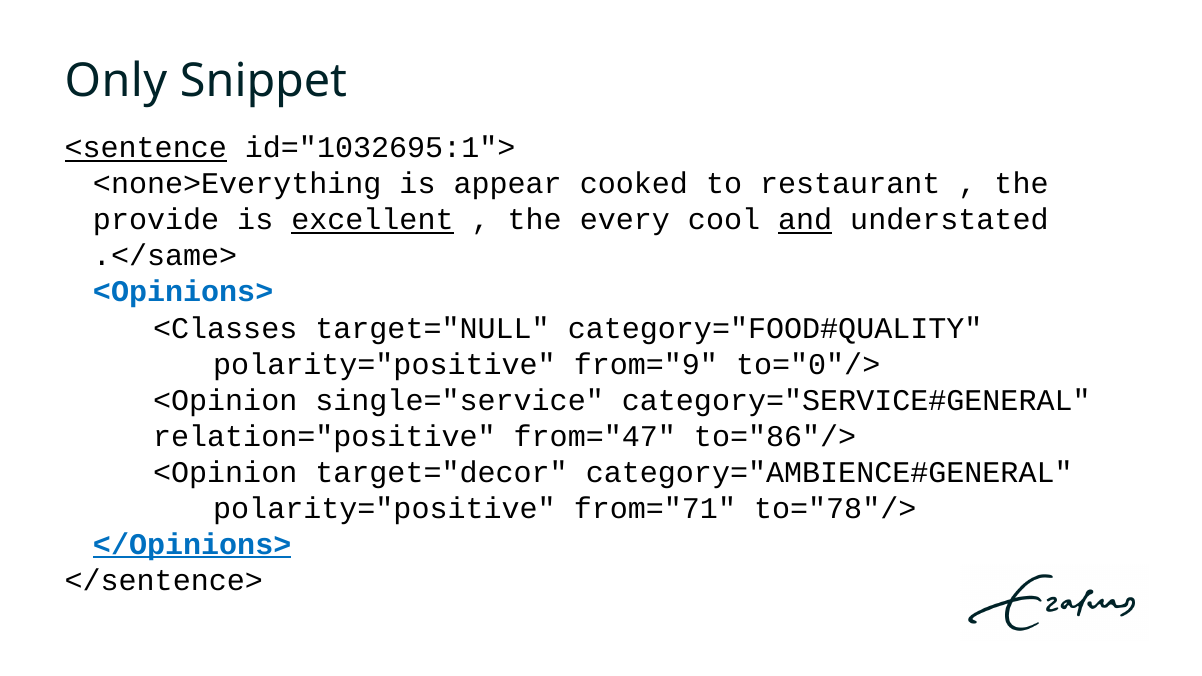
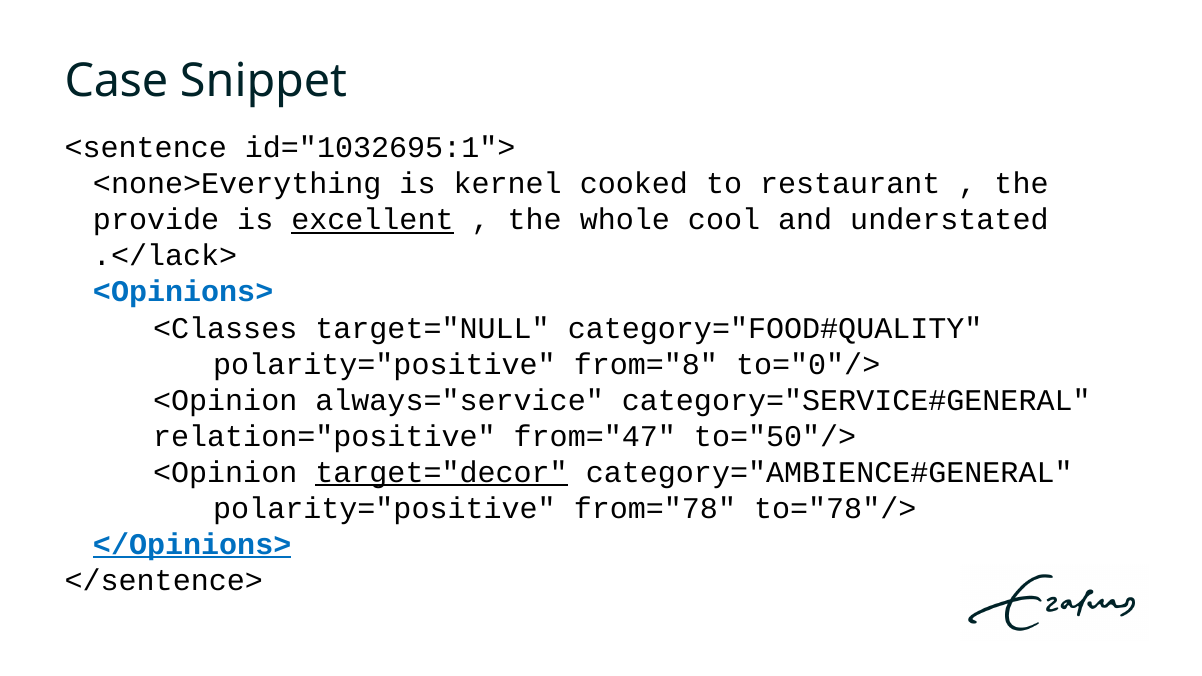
Only: Only -> Case
<sentence underline: present -> none
appear: appear -> kernel
every: every -> whole
and underline: present -> none
.</same>: .</same> -> .</lack>
from="9: from="9 -> from="8
single="service: single="service -> always="service
to="86"/>: to="86"/> -> to="50"/>
target="decor underline: none -> present
from="71: from="71 -> from="78
